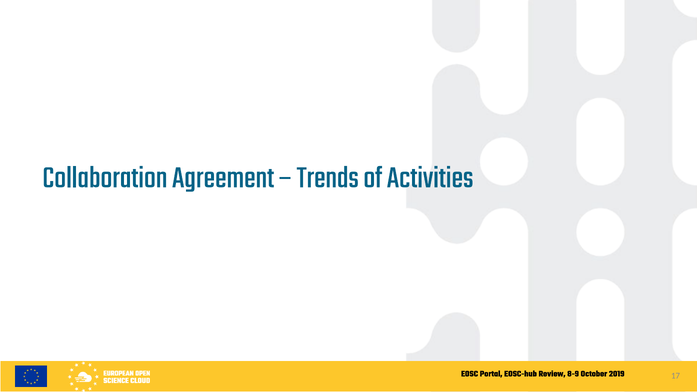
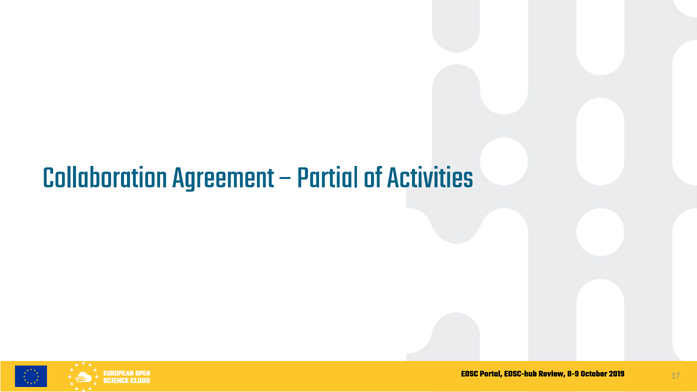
Trends: Trends -> Partial
